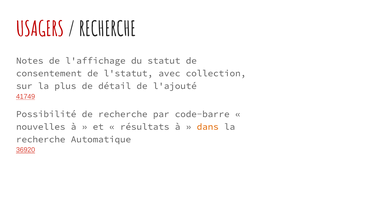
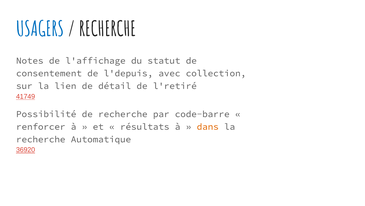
USAGERS colour: red -> blue
l'statut: l'statut -> l'depuis
plus: plus -> lien
l'ajouté: l'ajouté -> l'retiré
nouvelles: nouvelles -> renforcer
